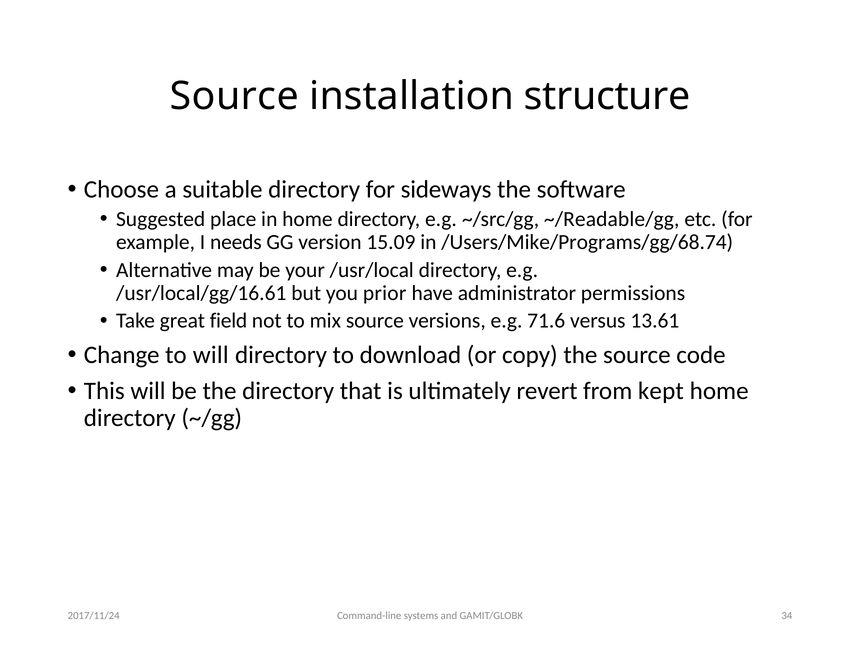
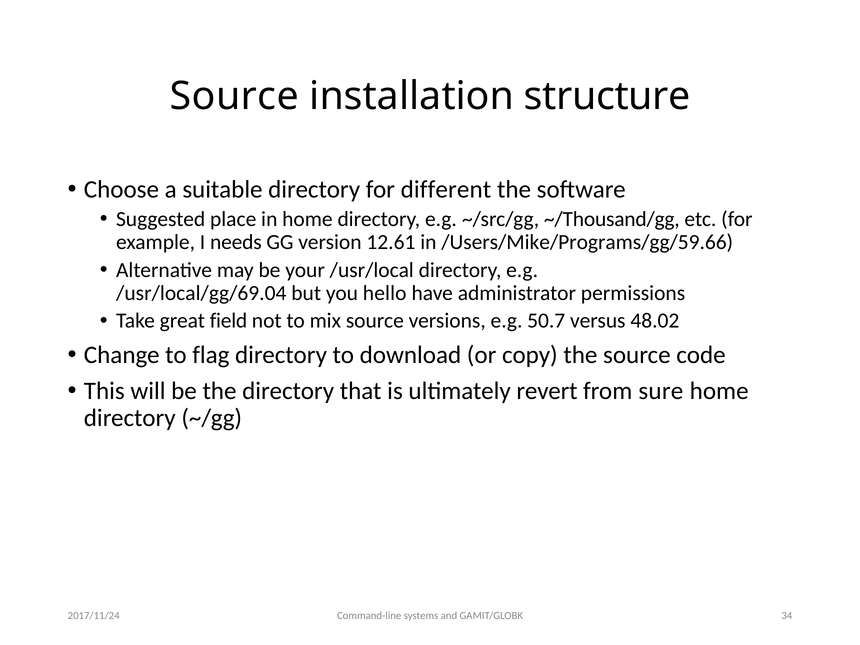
sideways: sideways -> different
~/Readable/gg: ~/Readable/gg -> ~/Thousand/gg
15.09: 15.09 -> 12.61
/Users/Mike/Programs/gg/68.74: /Users/Mike/Programs/gg/68.74 -> /Users/Mike/Programs/gg/59.66
/usr/local/gg/16.61: /usr/local/gg/16.61 -> /usr/local/gg/69.04
prior: prior -> hello
71.6: 71.6 -> 50.7
13.61: 13.61 -> 48.02
to will: will -> flag
kept: kept -> sure
